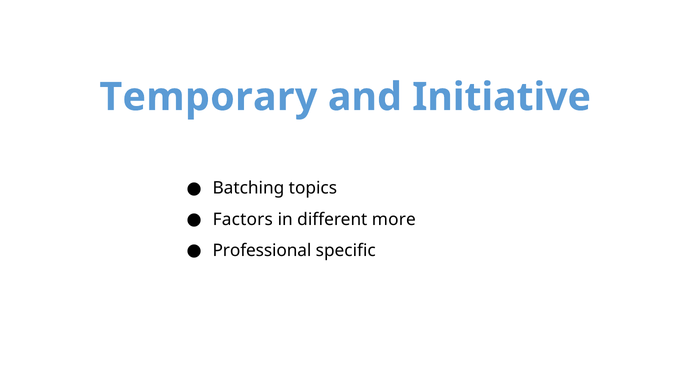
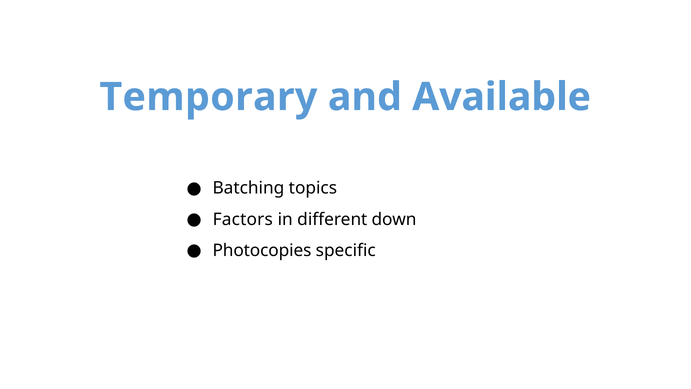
Initiative: Initiative -> Available
more: more -> down
Professional: Professional -> Photocopies
